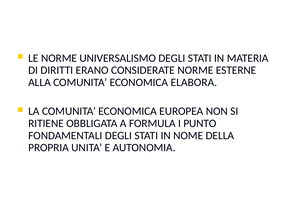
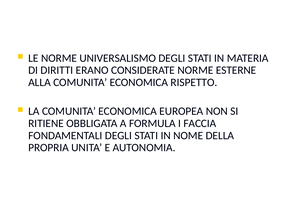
ELABORA: ELABORA -> RISPETTO
PUNTO: PUNTO -> FACCIA
